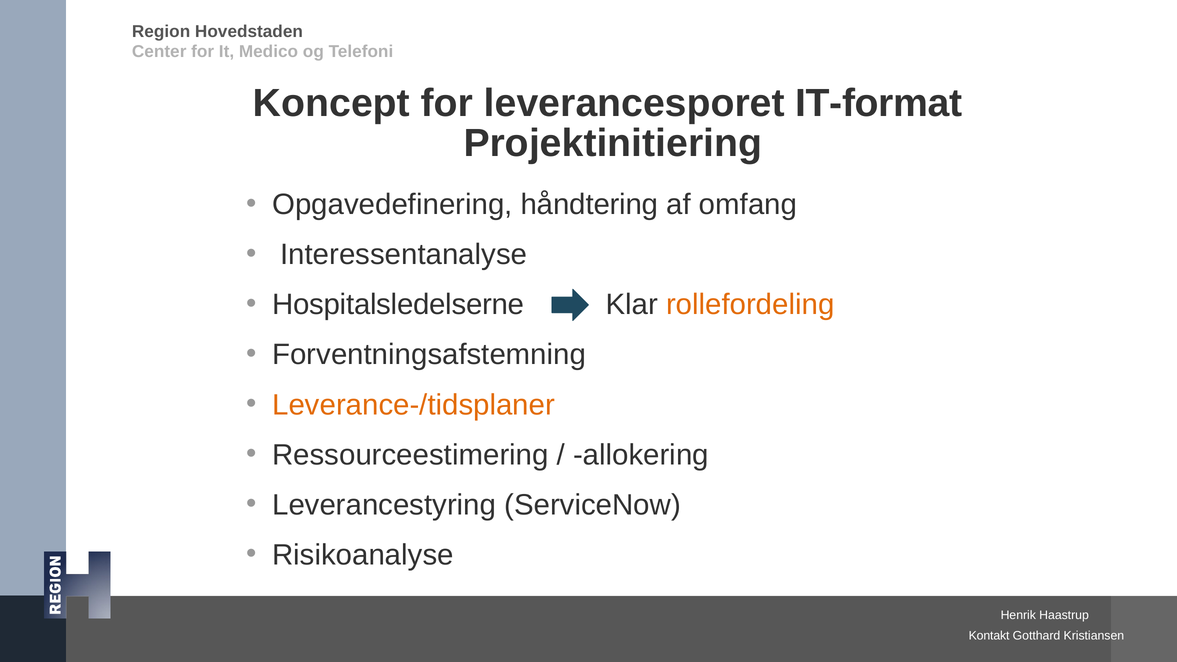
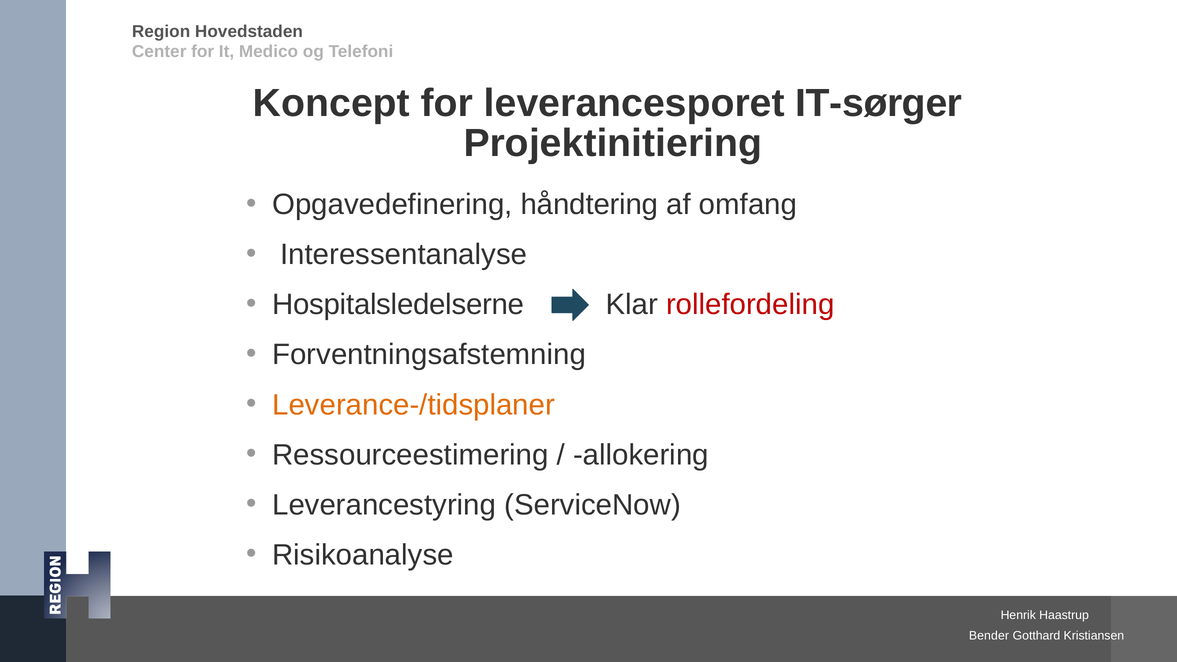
IT-format: IT-format -> IT-sørger
rollefordeling colour: orange -> red
Kontakt: Kontakt -> Bender
